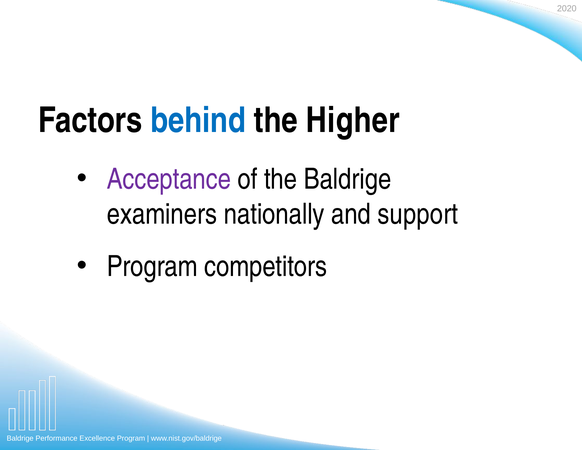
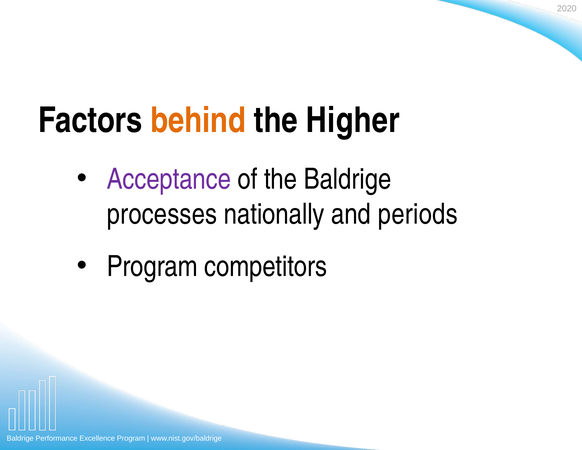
behind colour: blue -> orange
examiners: examiners -> processes
support: support -> periods
